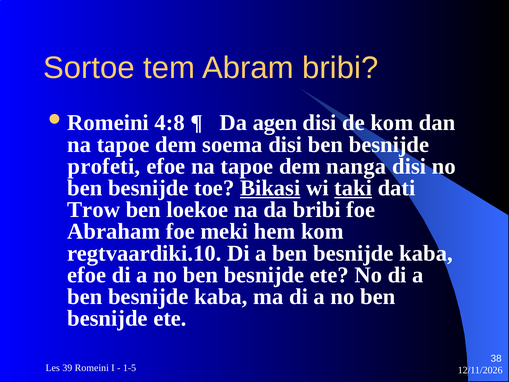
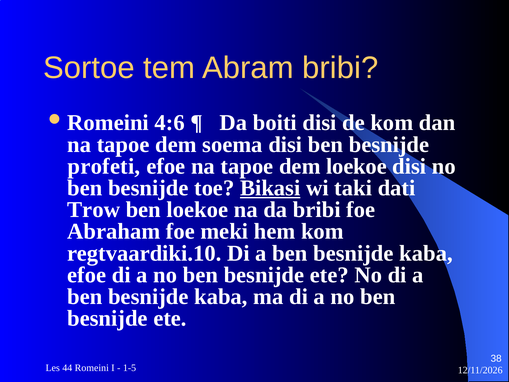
4:8: 4:8 -> 4:6
agen: agen -> boiti
dem nanga: nanga -> loekoe
taki underline: present -> none
39: 39 -> 44
